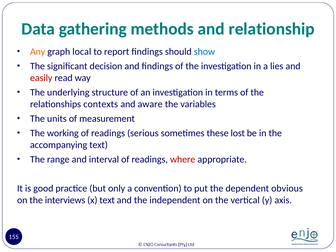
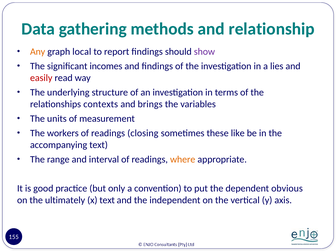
show colour: blue -> purple
decision: decision -> incomes
aware: aware -> brings
working: working -> workers
serious: serious -> closing
lost: lost -> like
where colour: red -> orange
interviews: interviews -> ultimately
